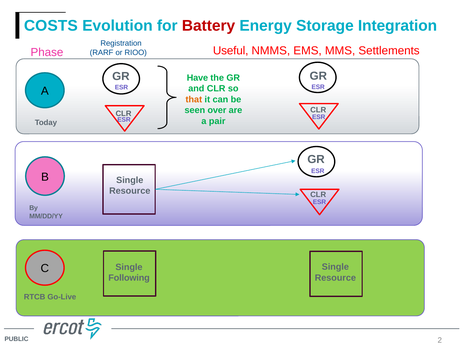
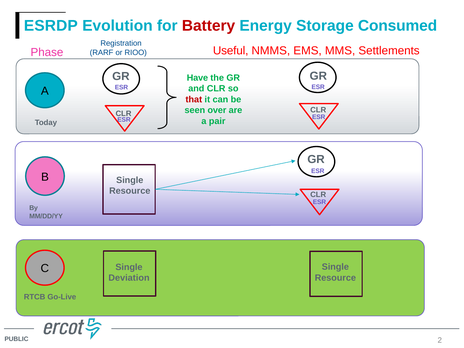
COSTS: COSTS -> ESRDP
Integration: Integration -> Consumed
that colour: orange -> red
Following: Following -> Deviation
